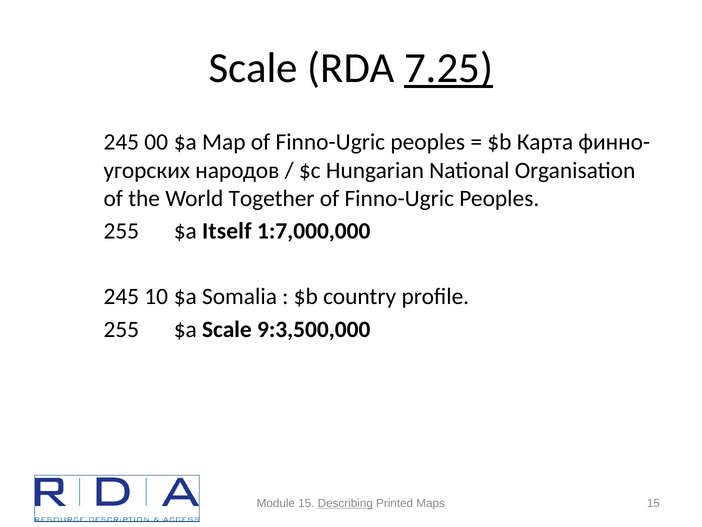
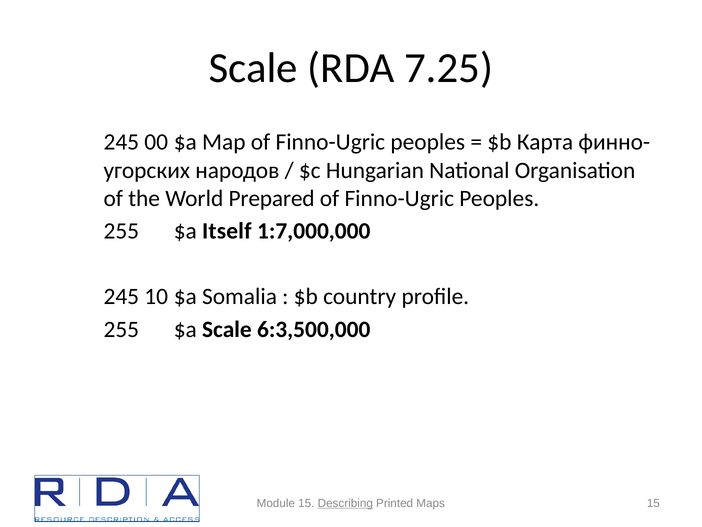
7.25 underline: present -> none
Together: Together -> Prepared
9:3,500,000: 9:3,500,000 -> 6:3,500,000
